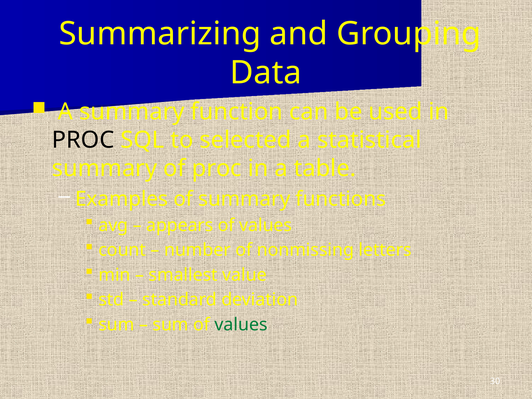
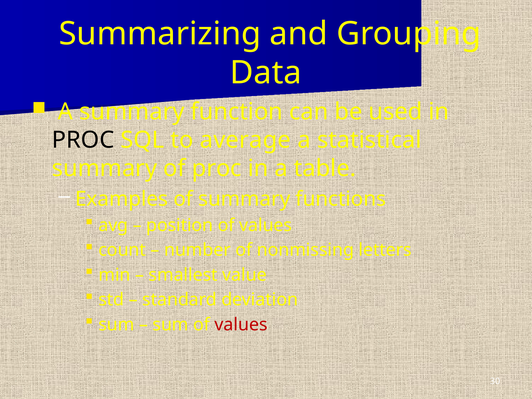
selected: selected -> average
appears: appears -> position
values at (241, 325) colour: green -> red
